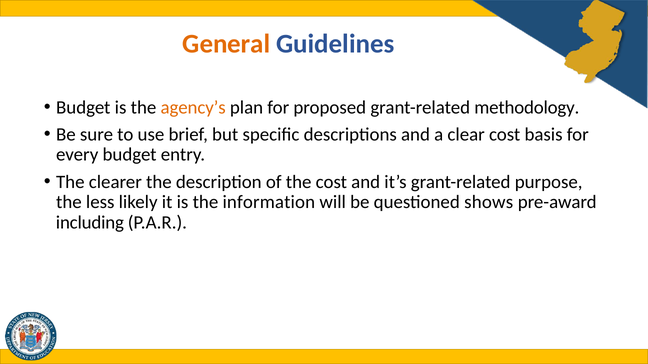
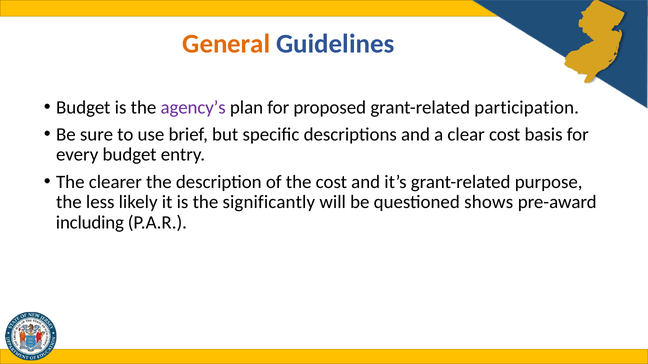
agency’s colour: orange -> purple
methodology: methodology -> participation
information: information -> significantly
